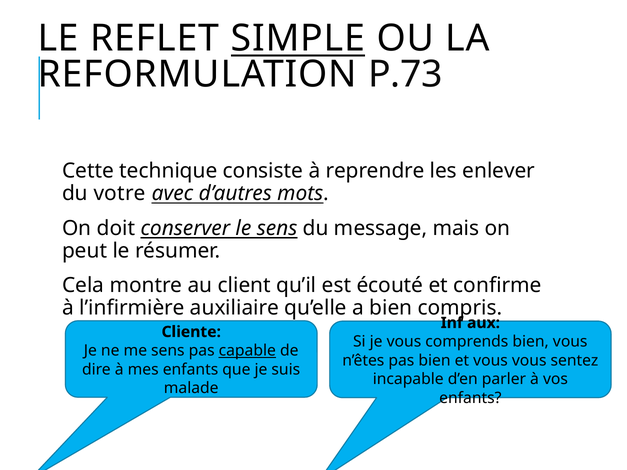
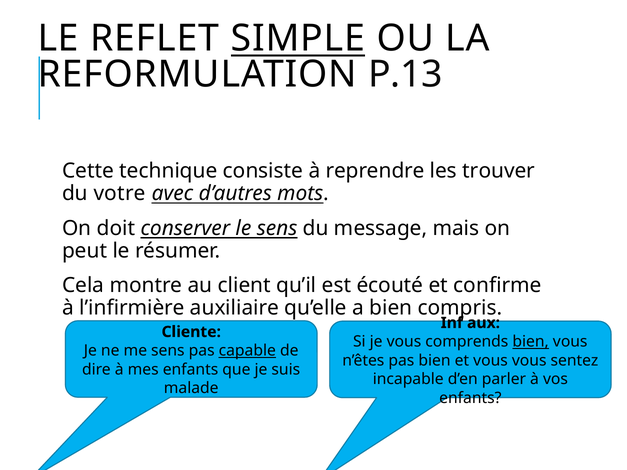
P.73: P.73 -> P.13
enlever: enlever -> trouver
bien at (531, 342) underline: none -> present
